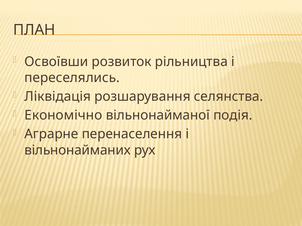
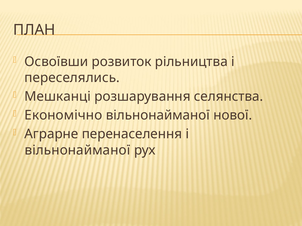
Ліквідація: Ліквідація -> Мешканці
подія: подія -> нової
вільнонайманих at (78, 150): вільнонайманих -> вільнонайманої
